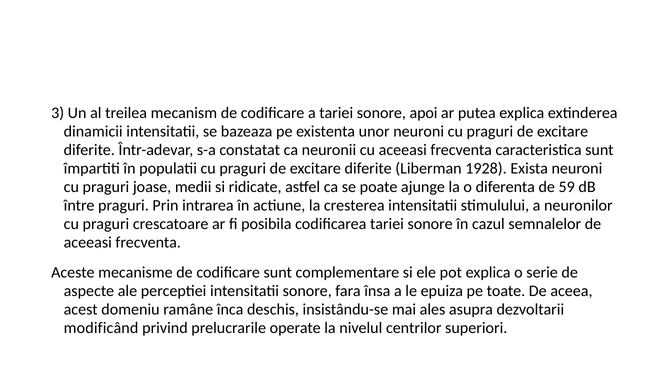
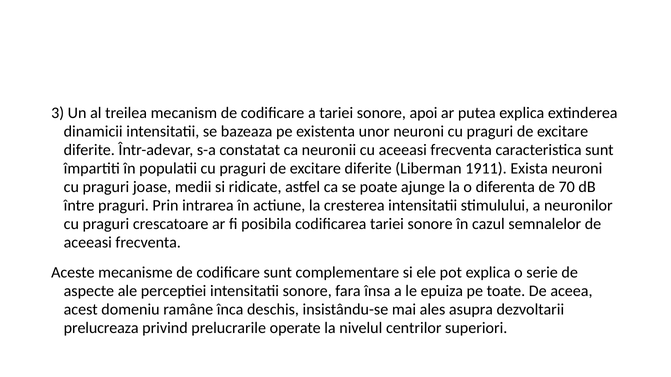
1928: 1928 -> 1911
59: 59 -> 70
modificând: modificând -> prelucreaza
